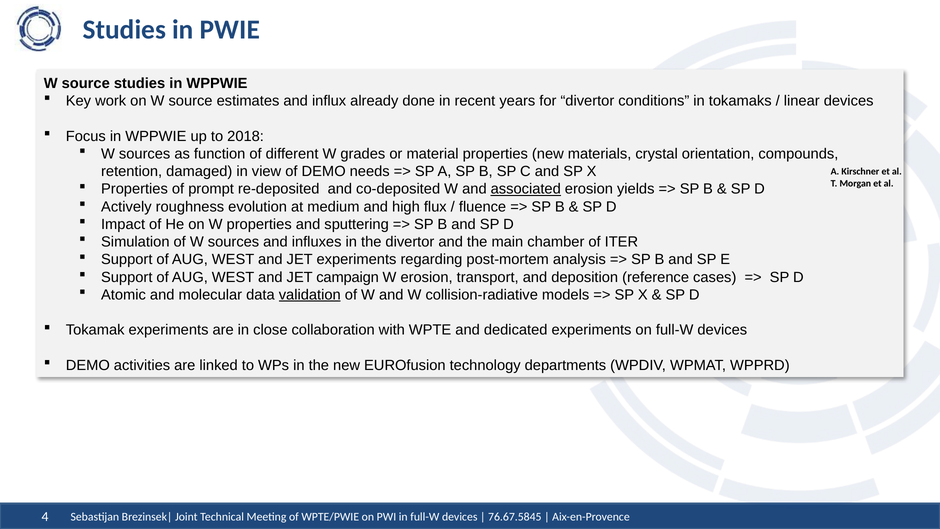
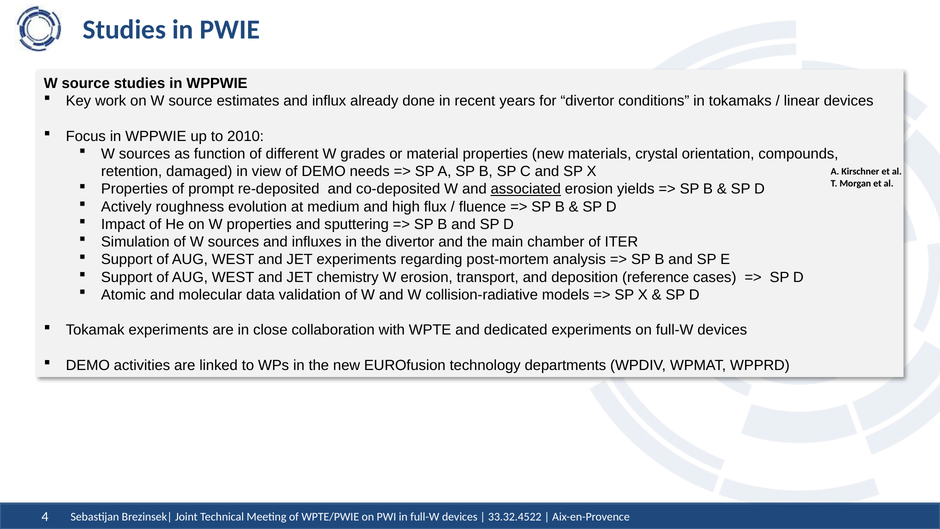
2018: 2018 -> 2010
campaign: campaign -> chemistry
validation underline: present -> none
76.67.5845: 76.67.5845 -> 33.32.4522
